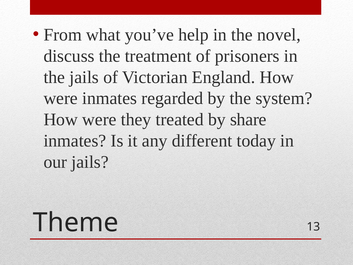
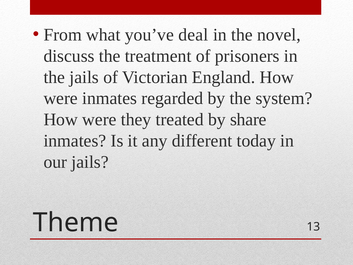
help: help -> deal
